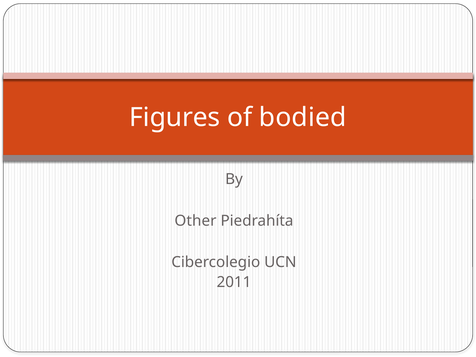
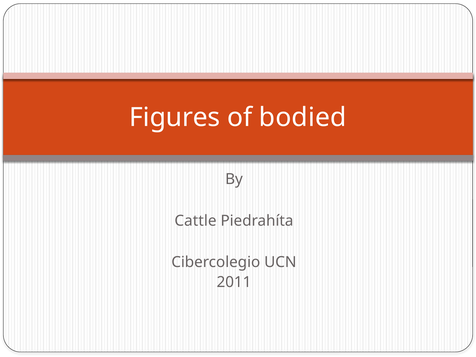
Other: Other -> Cattle
